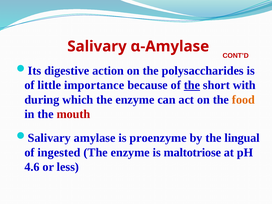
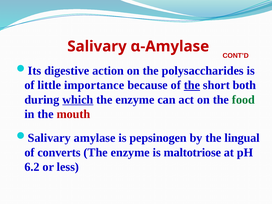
with: with -> both
which underline: none -> present
food colour: orange -> green
proenzyme: proenzyme -> pepsinogen
ingested: ingested -> converts
4.6: 4.6 -> 6.2
